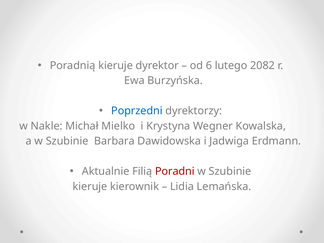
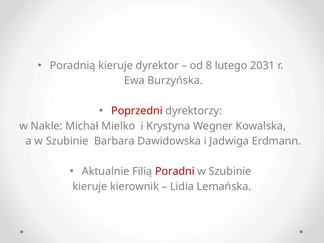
6: 6 -> 8
2082: 2082 -> 2031
Poprzedni colour: blue -> red
